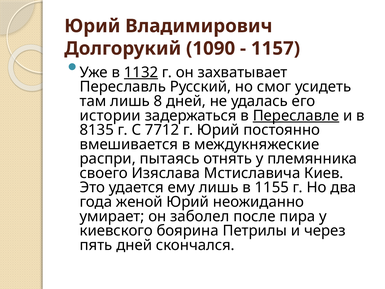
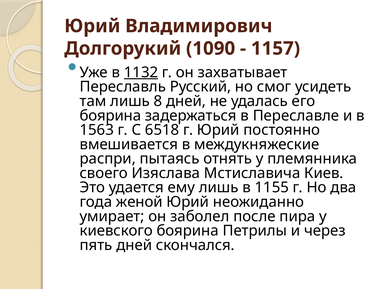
истории at (110, 115): истории -> боярина
Переславле underline: present -> none
8135: 8135 -> 1563
7712: 7712 -> 6518
